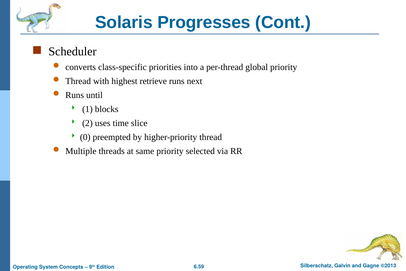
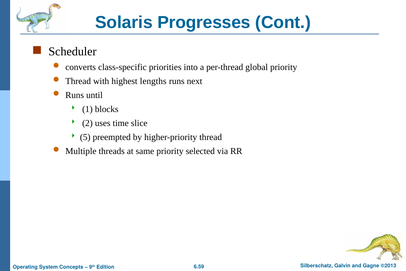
retrieve: retrieve -> lengths
0: 0 -> 5
